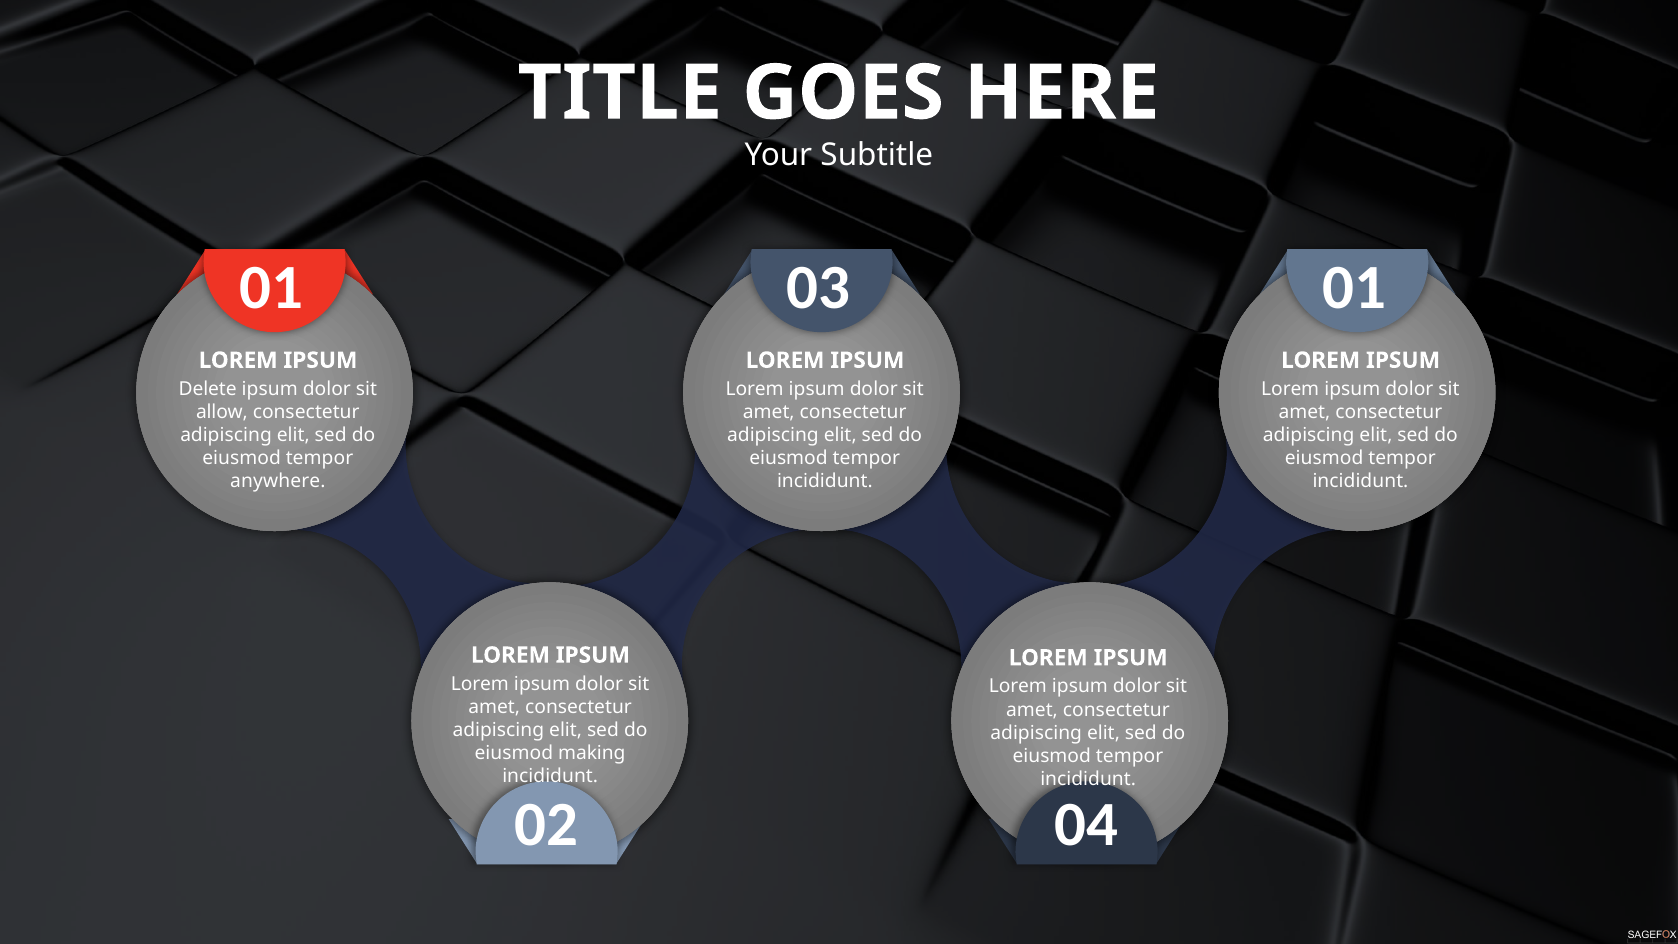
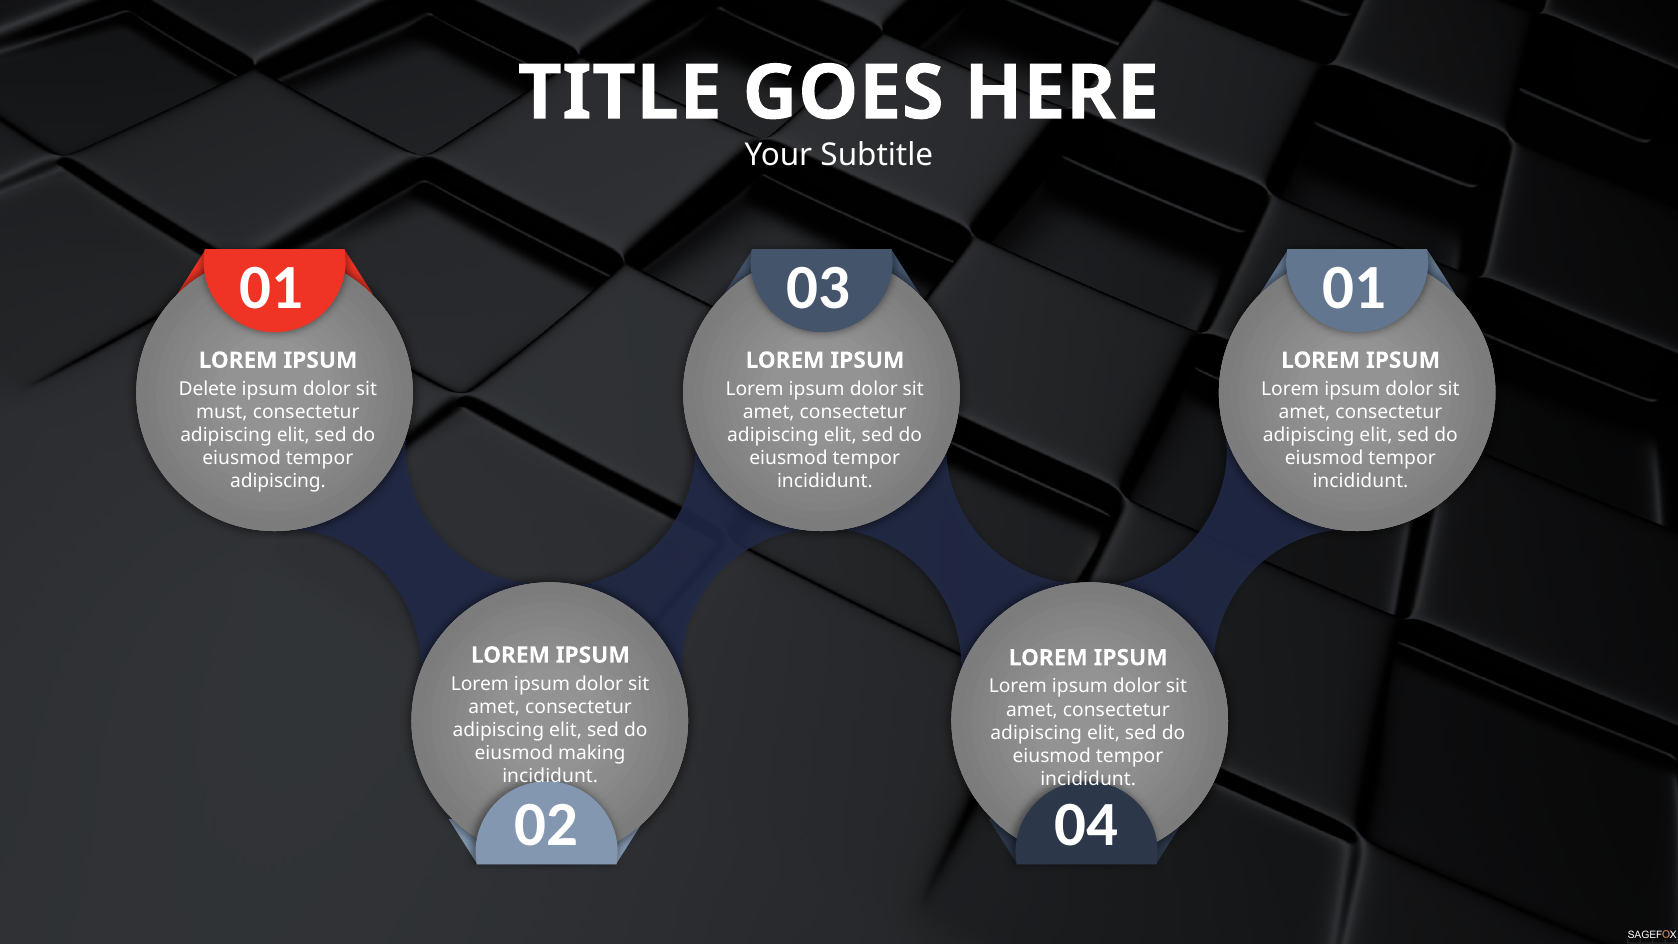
allow: allow -> must
anywhere at (278, 481): anywhere -> adipiscing
